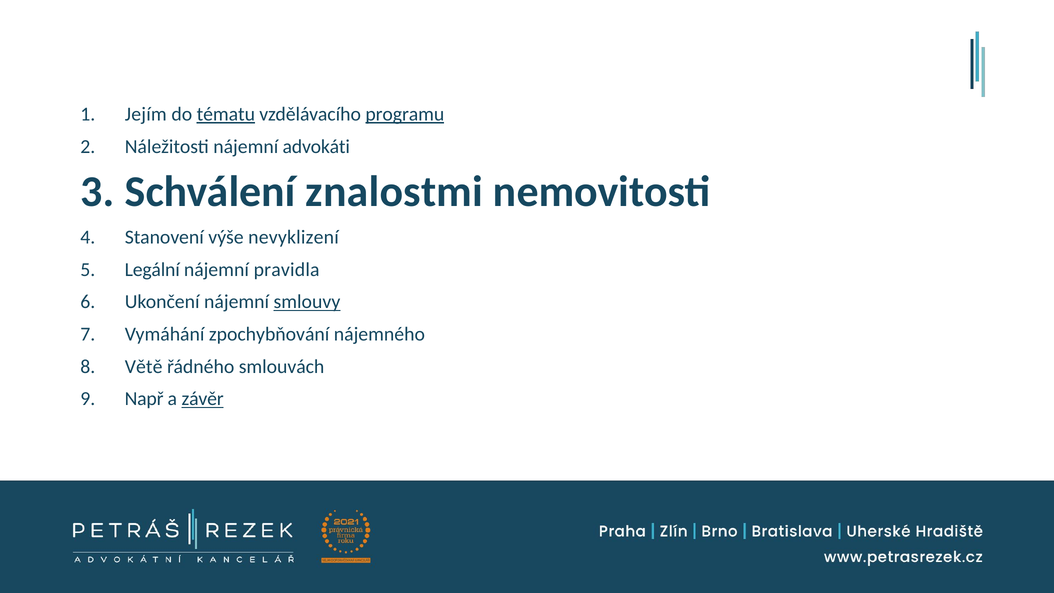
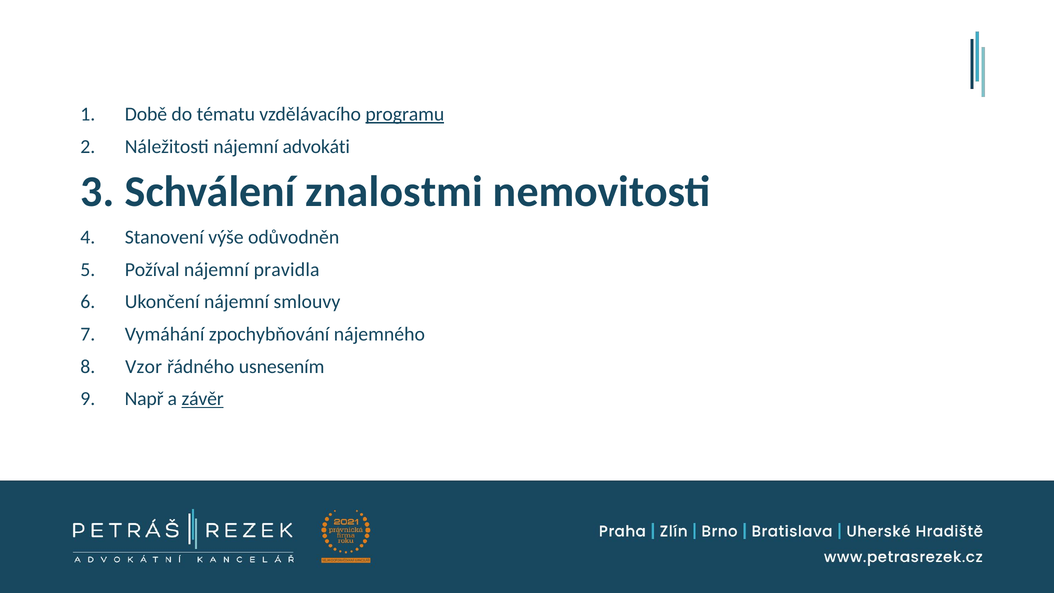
Jejím: Jejím -> Době
tématu underline: present -> none
nevyklizení: nevyklizení -> odůvodněn
Legální: Legální -> Požíval
smlouvy underline: present -> none
Větě: Větě -> Vzor
smlouvách: smlouvách -> usnesením
